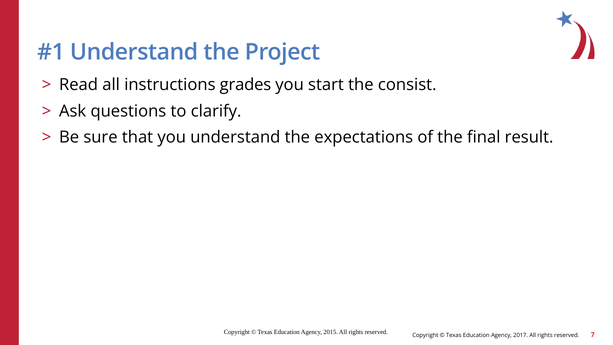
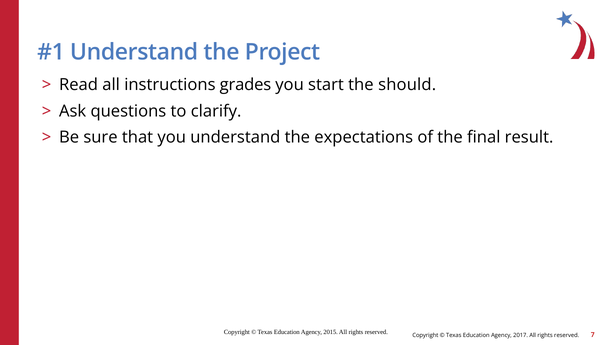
consist: consist -> should
